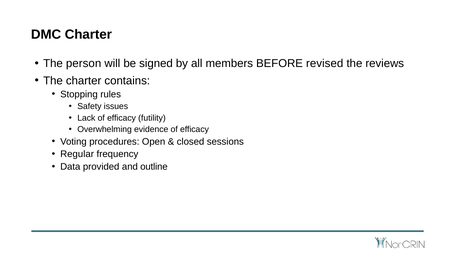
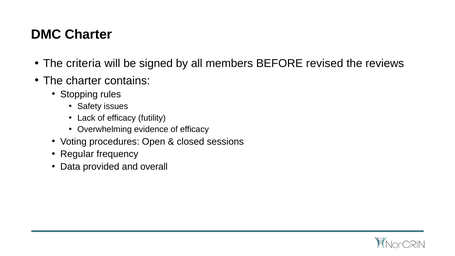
person: person -> criteria
outline: outline -> overall
